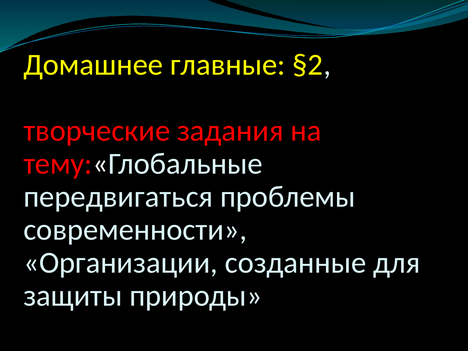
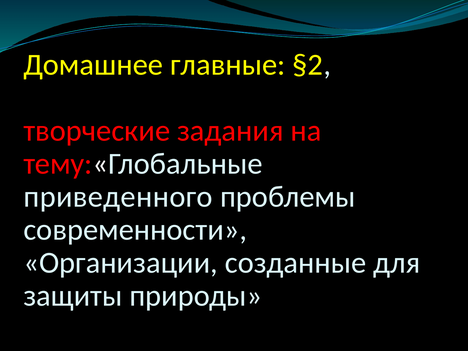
передвигаться: передвигаться -> приведенного
